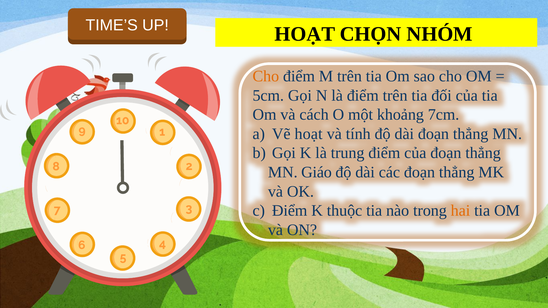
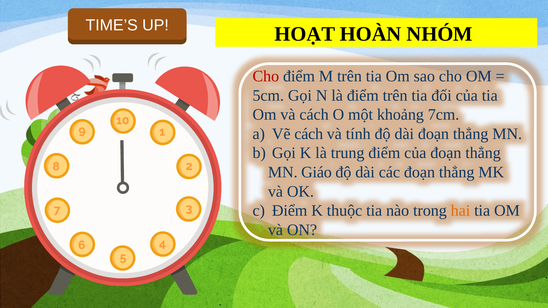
CHỌN: CHỌN -> HOÀN
Cho at (266, 76) colour: orange -> red
Vẽ hoạt: hoạt -> cách
